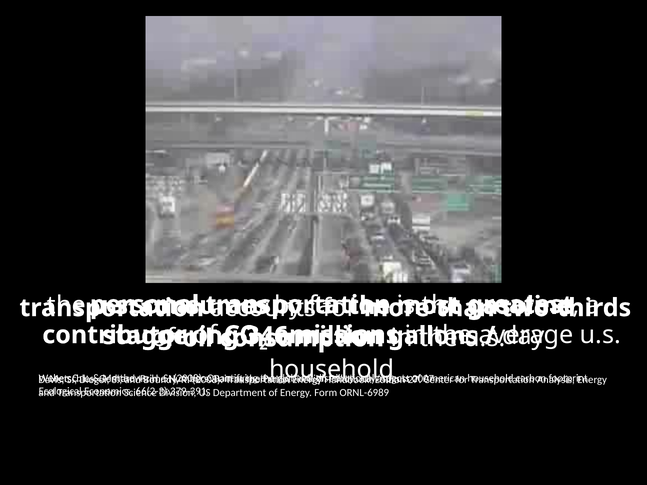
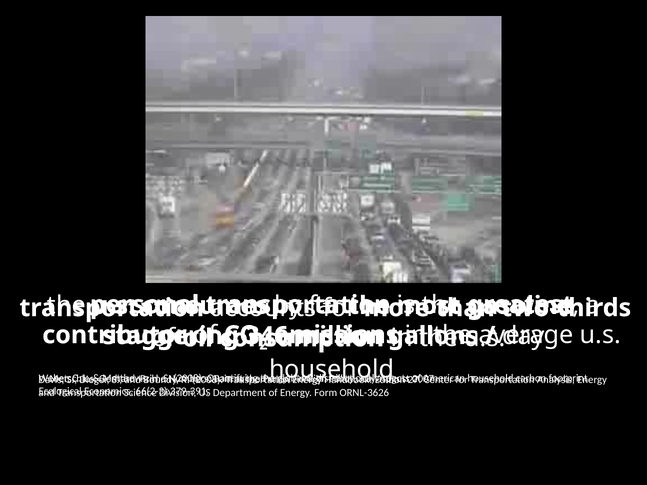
ORNL-6989: ORNL-6989 -> ORNL-3626
